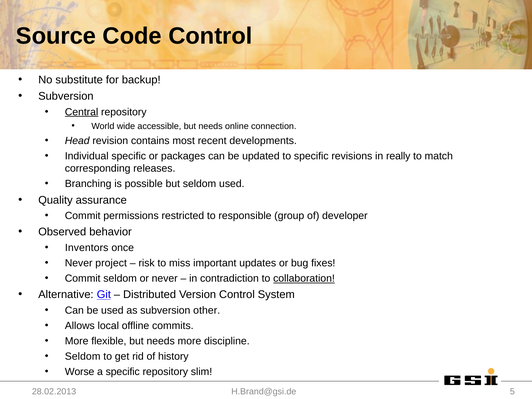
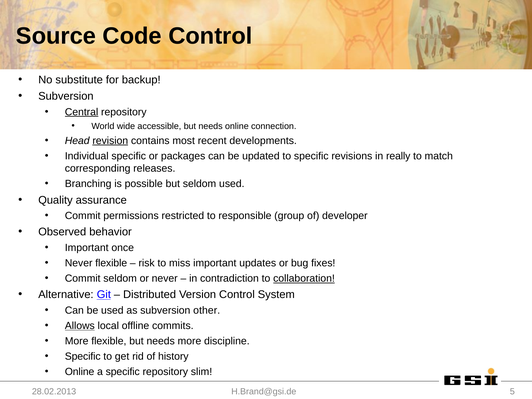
revision underline: none -> present
Inventors at (87, 248): Inventors -> Important
Never project: project -> flexible
Allows underline: none -> present
Seldom at (83, 356): Seldom -> Specific
Worse at (80, 372): Worse -> Online
